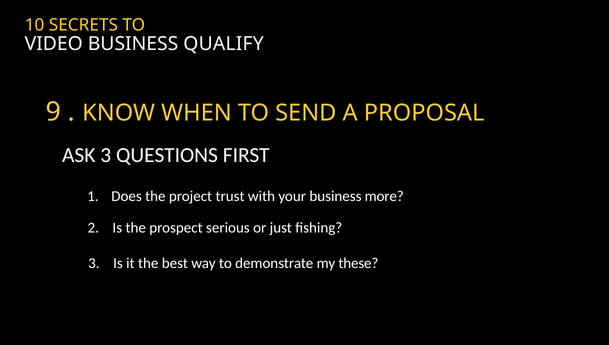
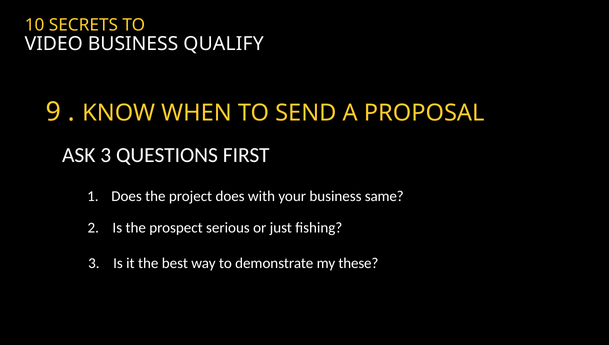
project trust: trust -> does
more: more -> same
